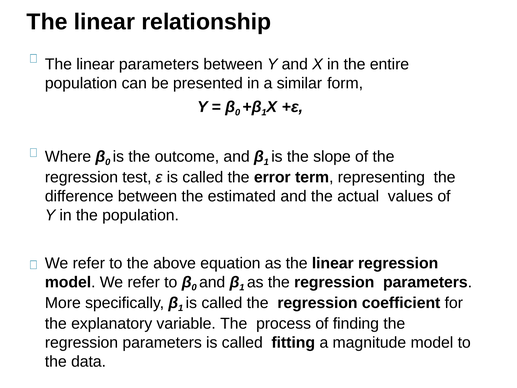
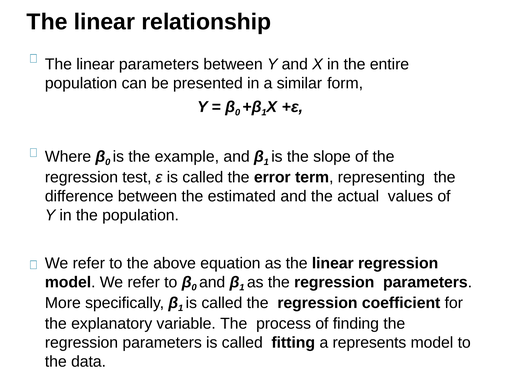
outcome: outcome -> example
magnitude: magnitude -> represents
